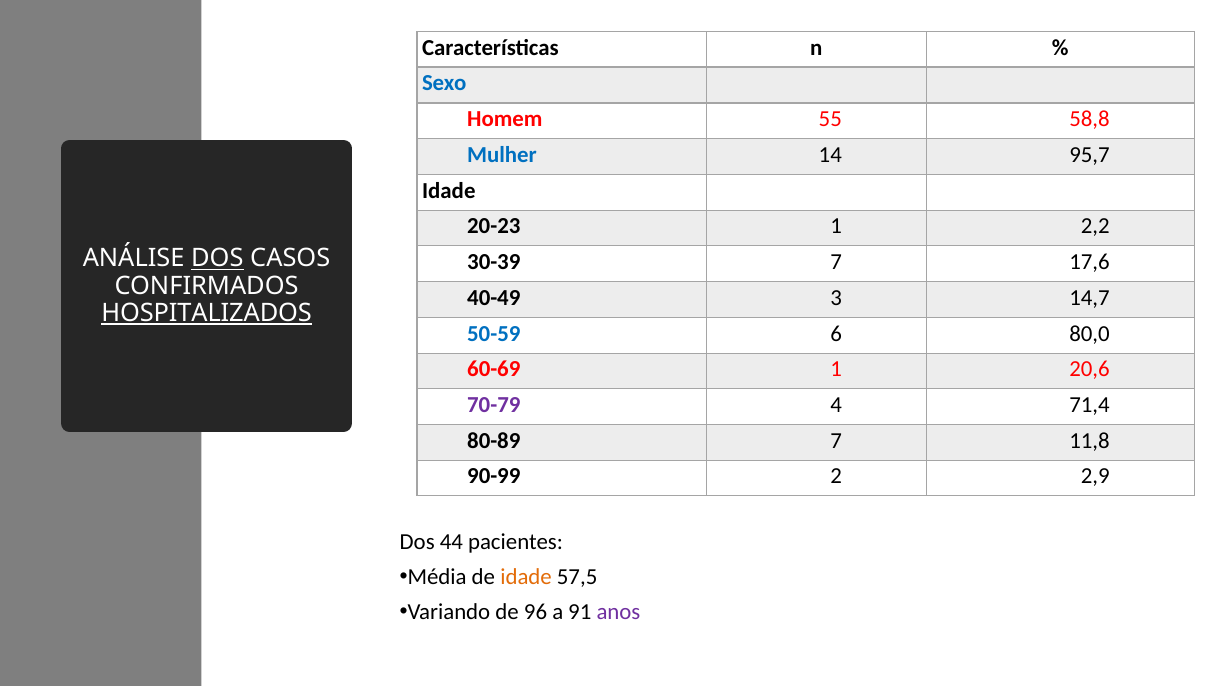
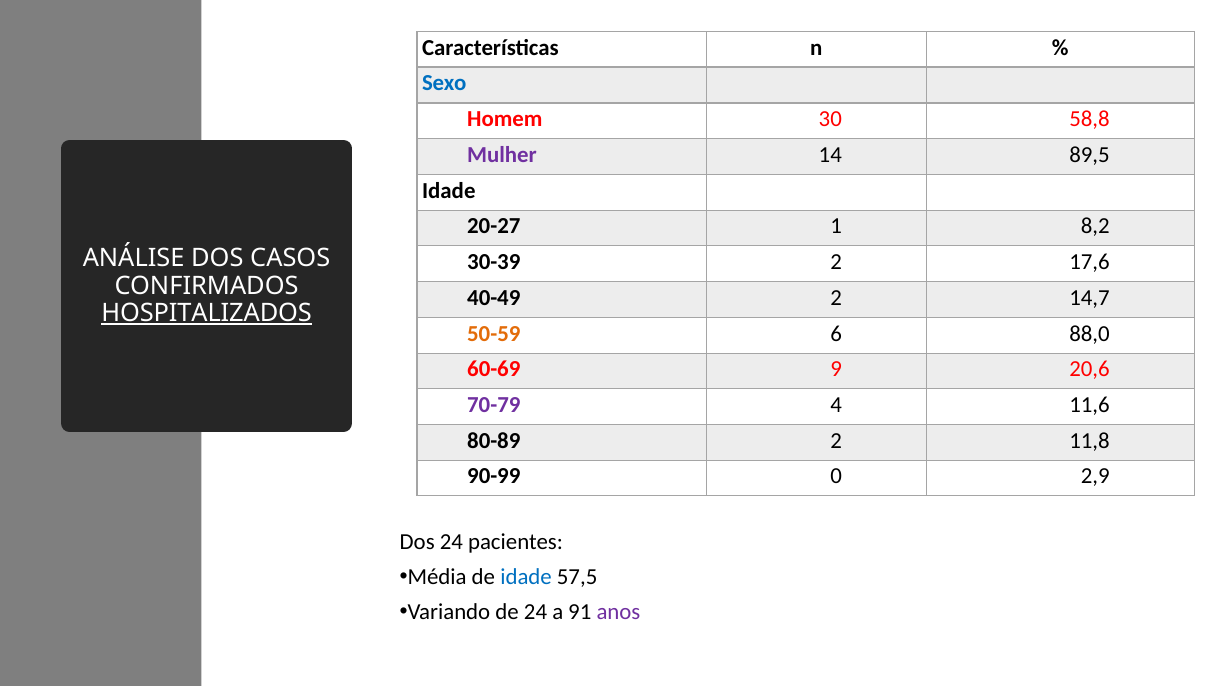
55: 55 -> 30
Mulher colour: blue -> purple
95,7: 95,7 -> 89,5
20-23: 20-23 -> 20-27
2,2: 2,2 -> 8,2
DOS at (217, 258) underline: present -> none
30-39 7: 7 -> 2
40-49 3: 3 -> 2
50-59 colour: blue -> orange
80,0: 80,0 -> 88,0
60-69 1: 1 -> 9
71,4: 71,4 -> 11,6
80-89 7: 7 -> 2
2: 2 -> 0
Dos 44: 44 -> 24
idade at (526, 577) colour: orange -> blue
de 96: 96 -> 24
